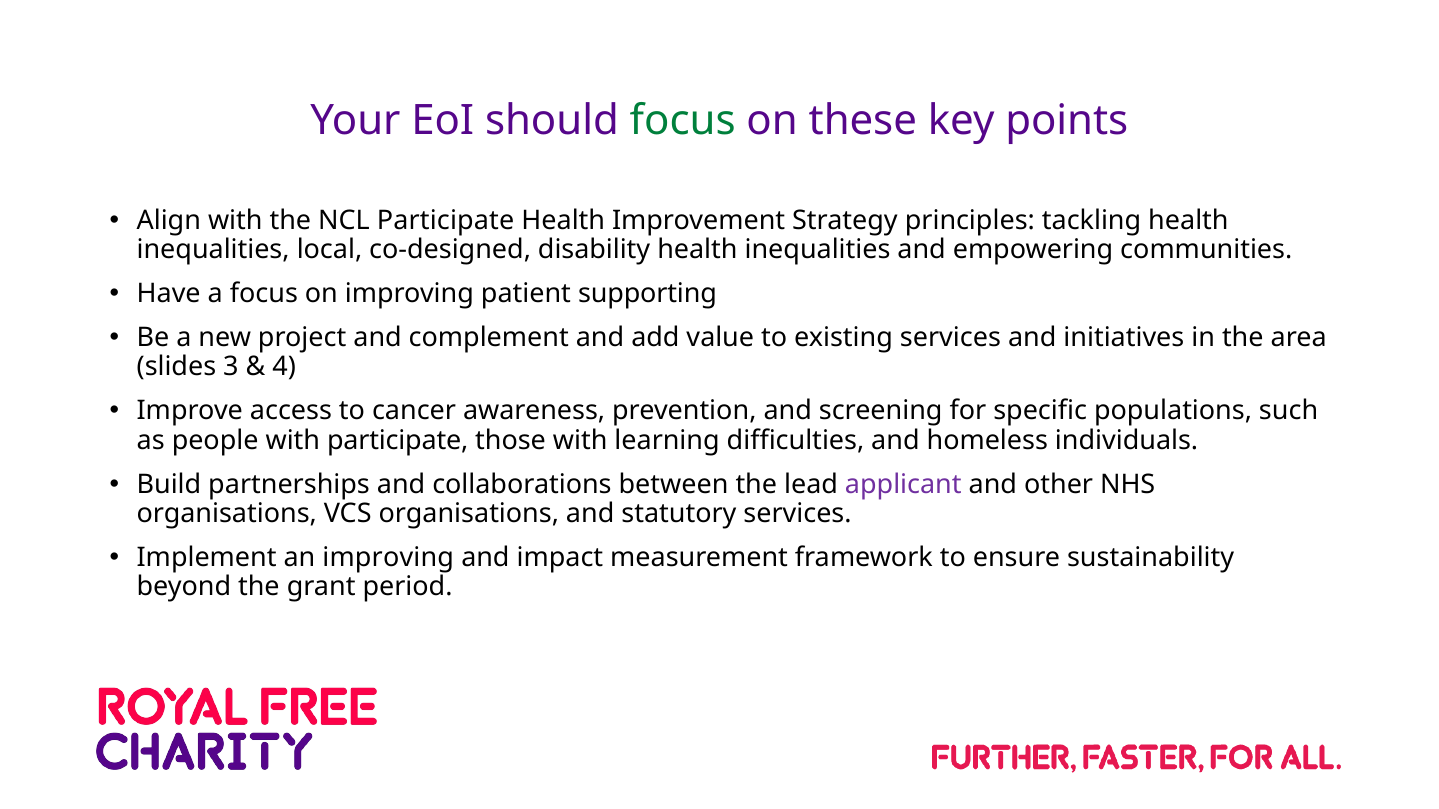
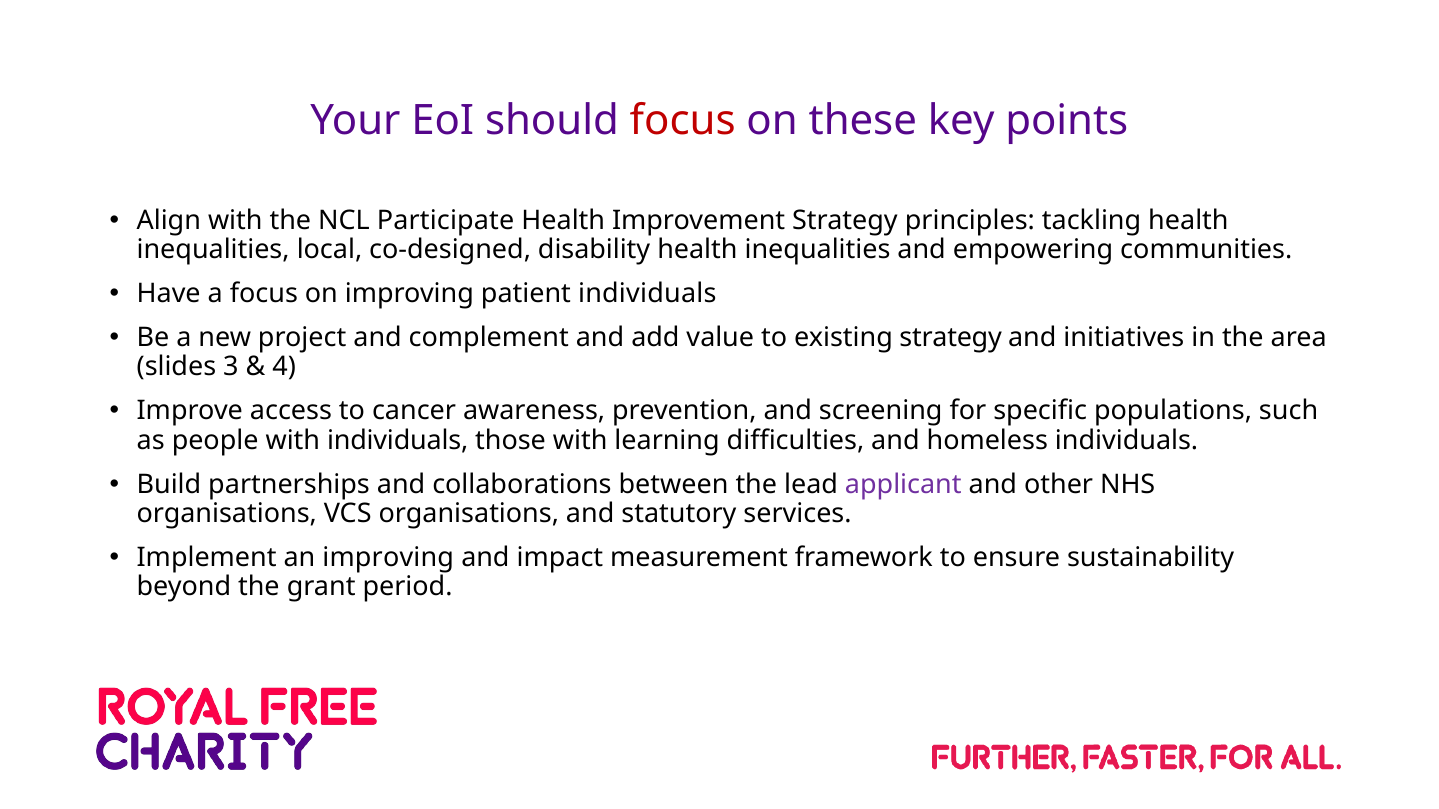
focus at (683, 121) colour: green -> red
patient supporting: supporting -> individuals
existing services: services -> strategy
with participate: participate -> individuals
